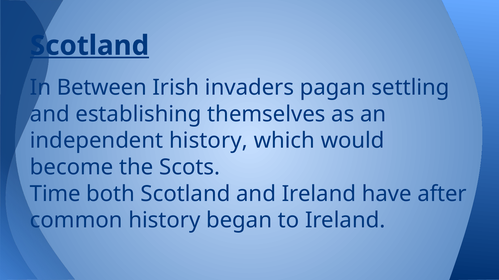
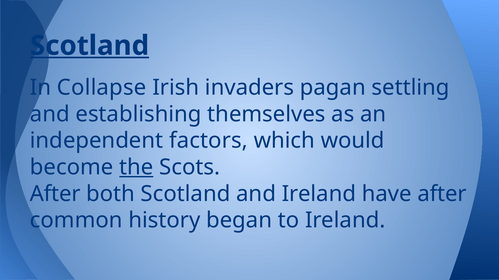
Between: Between -> Collapse
independent history: history -> factors
the underline: none -> present
Time at (55, 194): Time -> After
